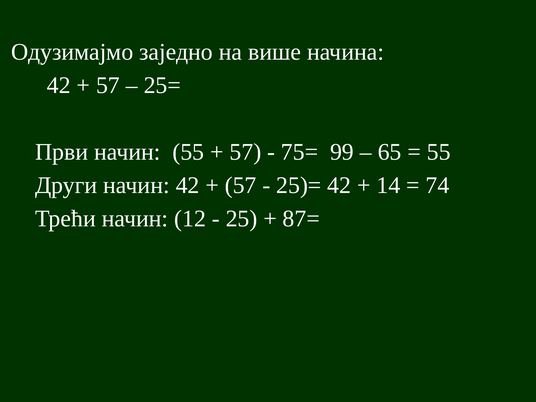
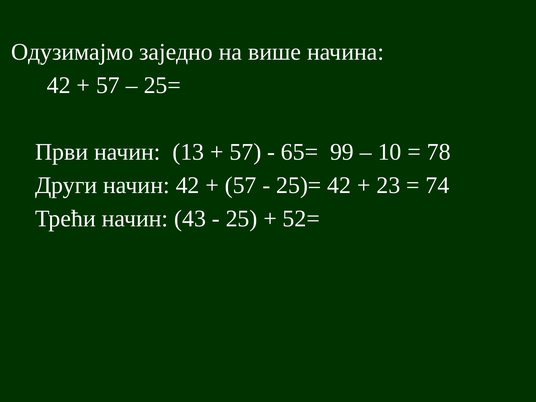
начин 55: 55 -> 13
75=: 75= -> 65=
65: 65 -> 10
55 at (439, 152): 55 -> 78
14: 14 -> 23
12: 12 -> 43
87=: 87= -> 52=
